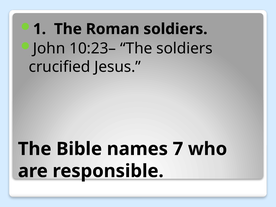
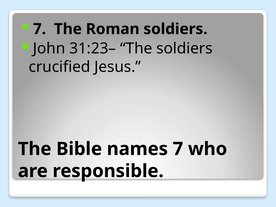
1 at (39, 29): 1 -> 7
10:23–: 10:23– -> 31:23–
